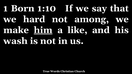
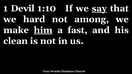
Born: Born -> Devil
say underline: none -> present
like: like -> fast
wash: wash -> clean
